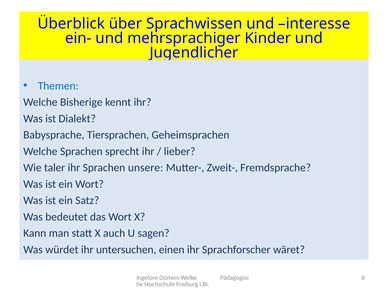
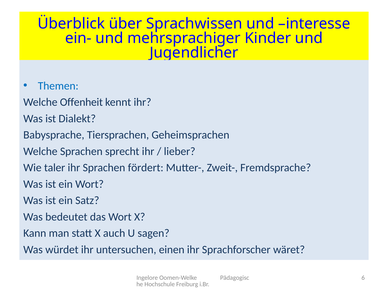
Bisherige: Bisherige -> Offenheit
unsere: unsere -> fördert
